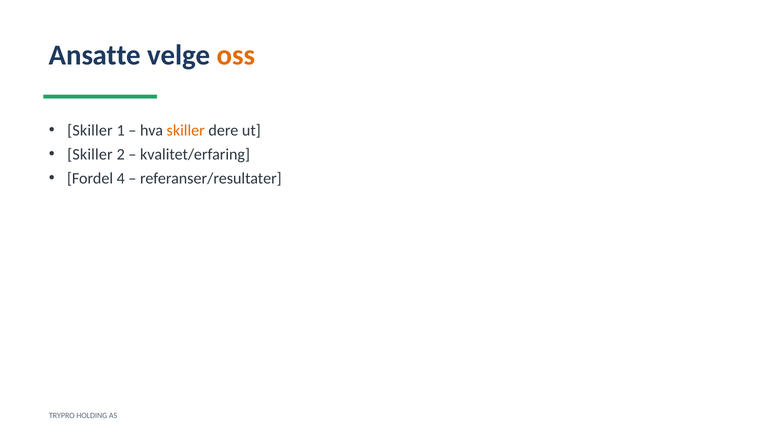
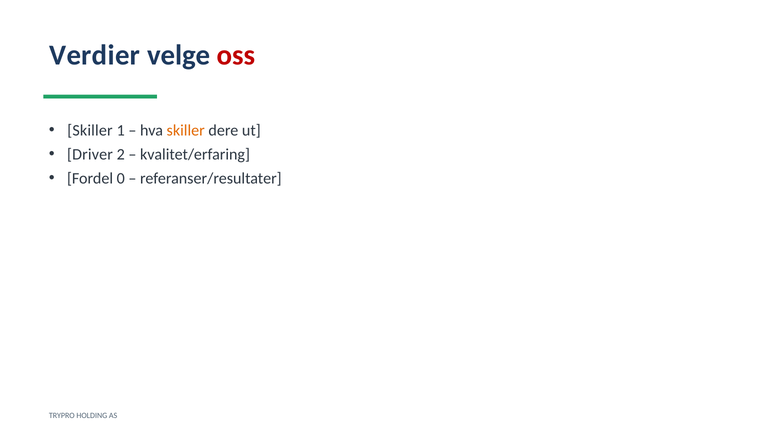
Ansatte: Ansatte -> Verdier
oss colour: orange -> red
Skiller at (90, 154): Skiller -> Driver
4: 4 -> 0
